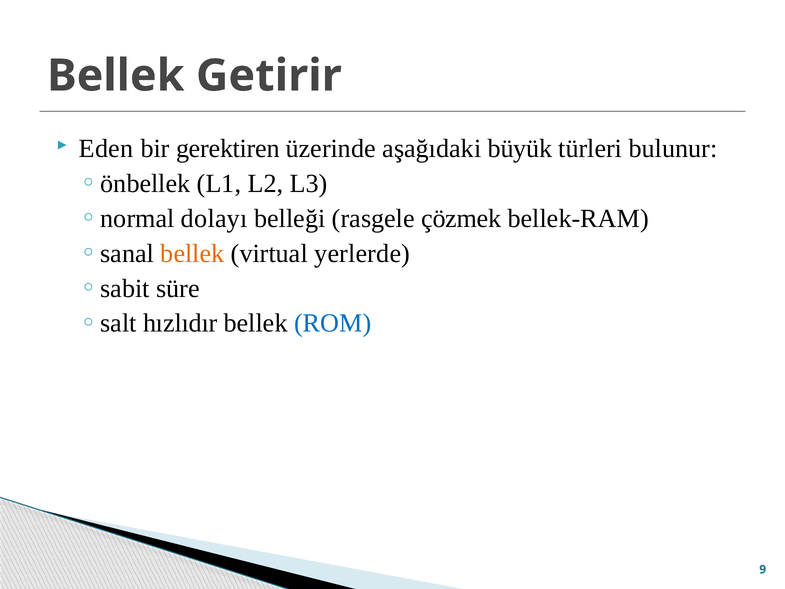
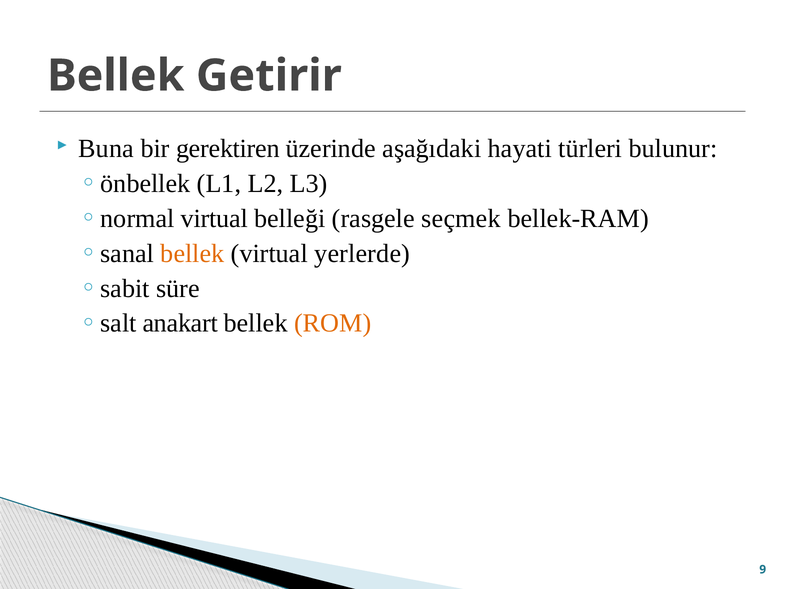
Eden: Eden -> Buna
büyük: büyük -> hayati
dolayı at (214, 218): dolayı -> virtual
çözmek: çözmek -> seçmek
hızlıdır: hızlıdır -> anakart
ROM colour: blue -> orange
